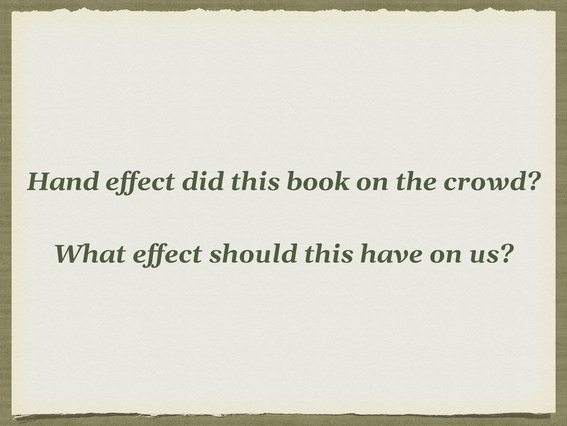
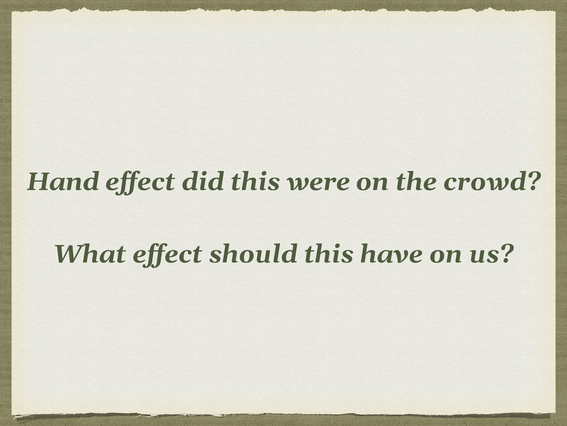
book: book -> were
